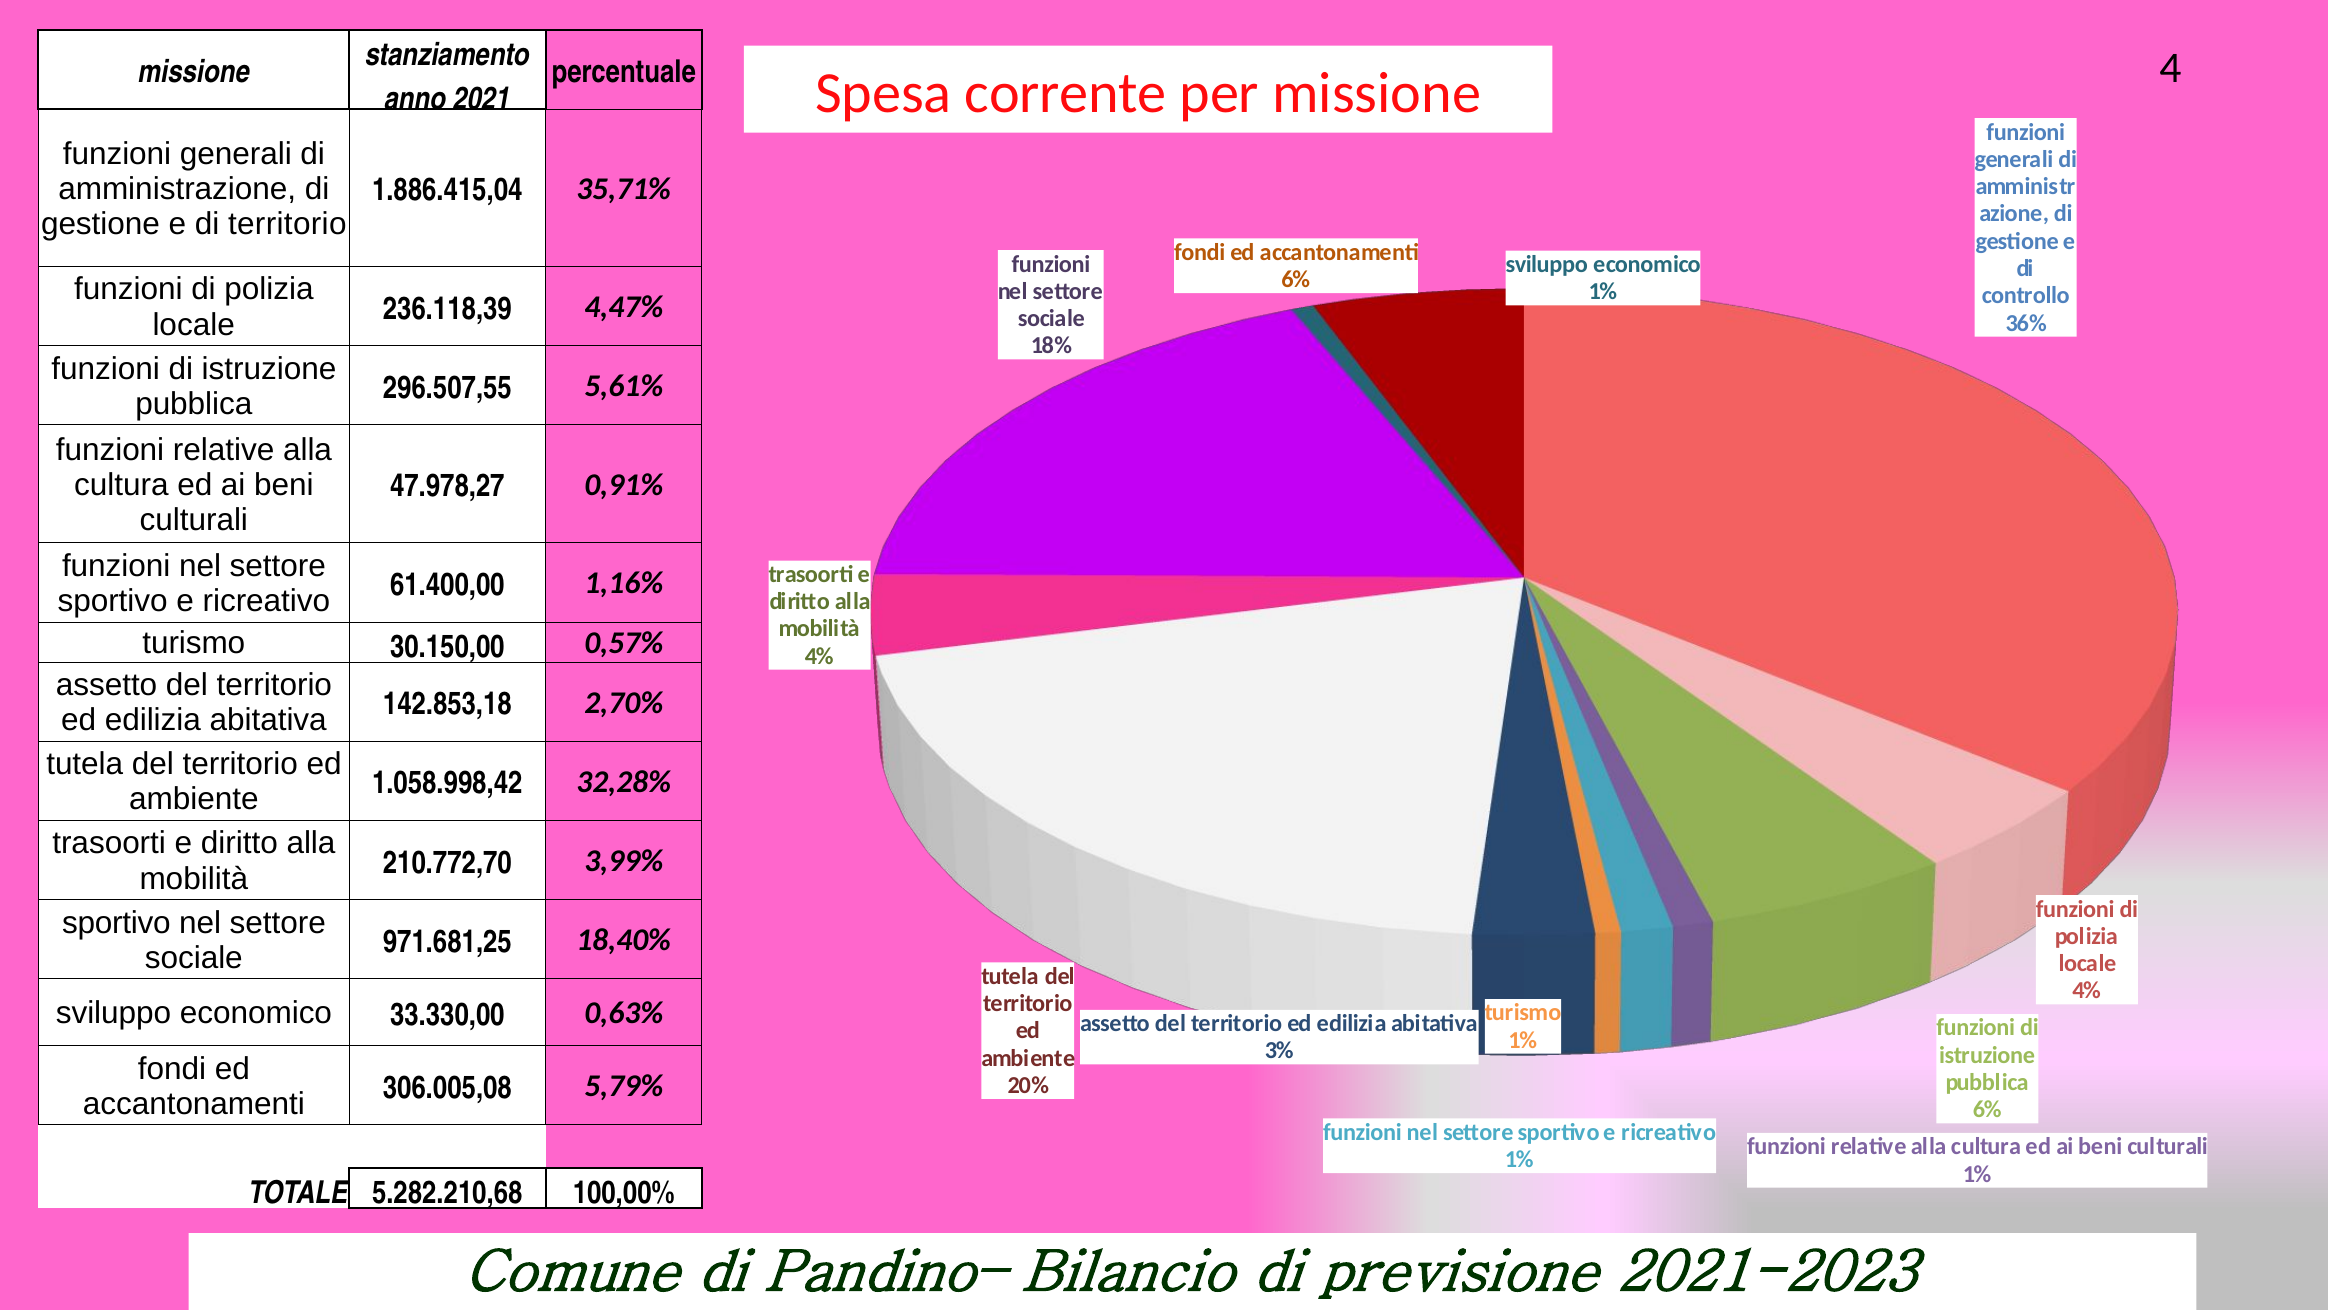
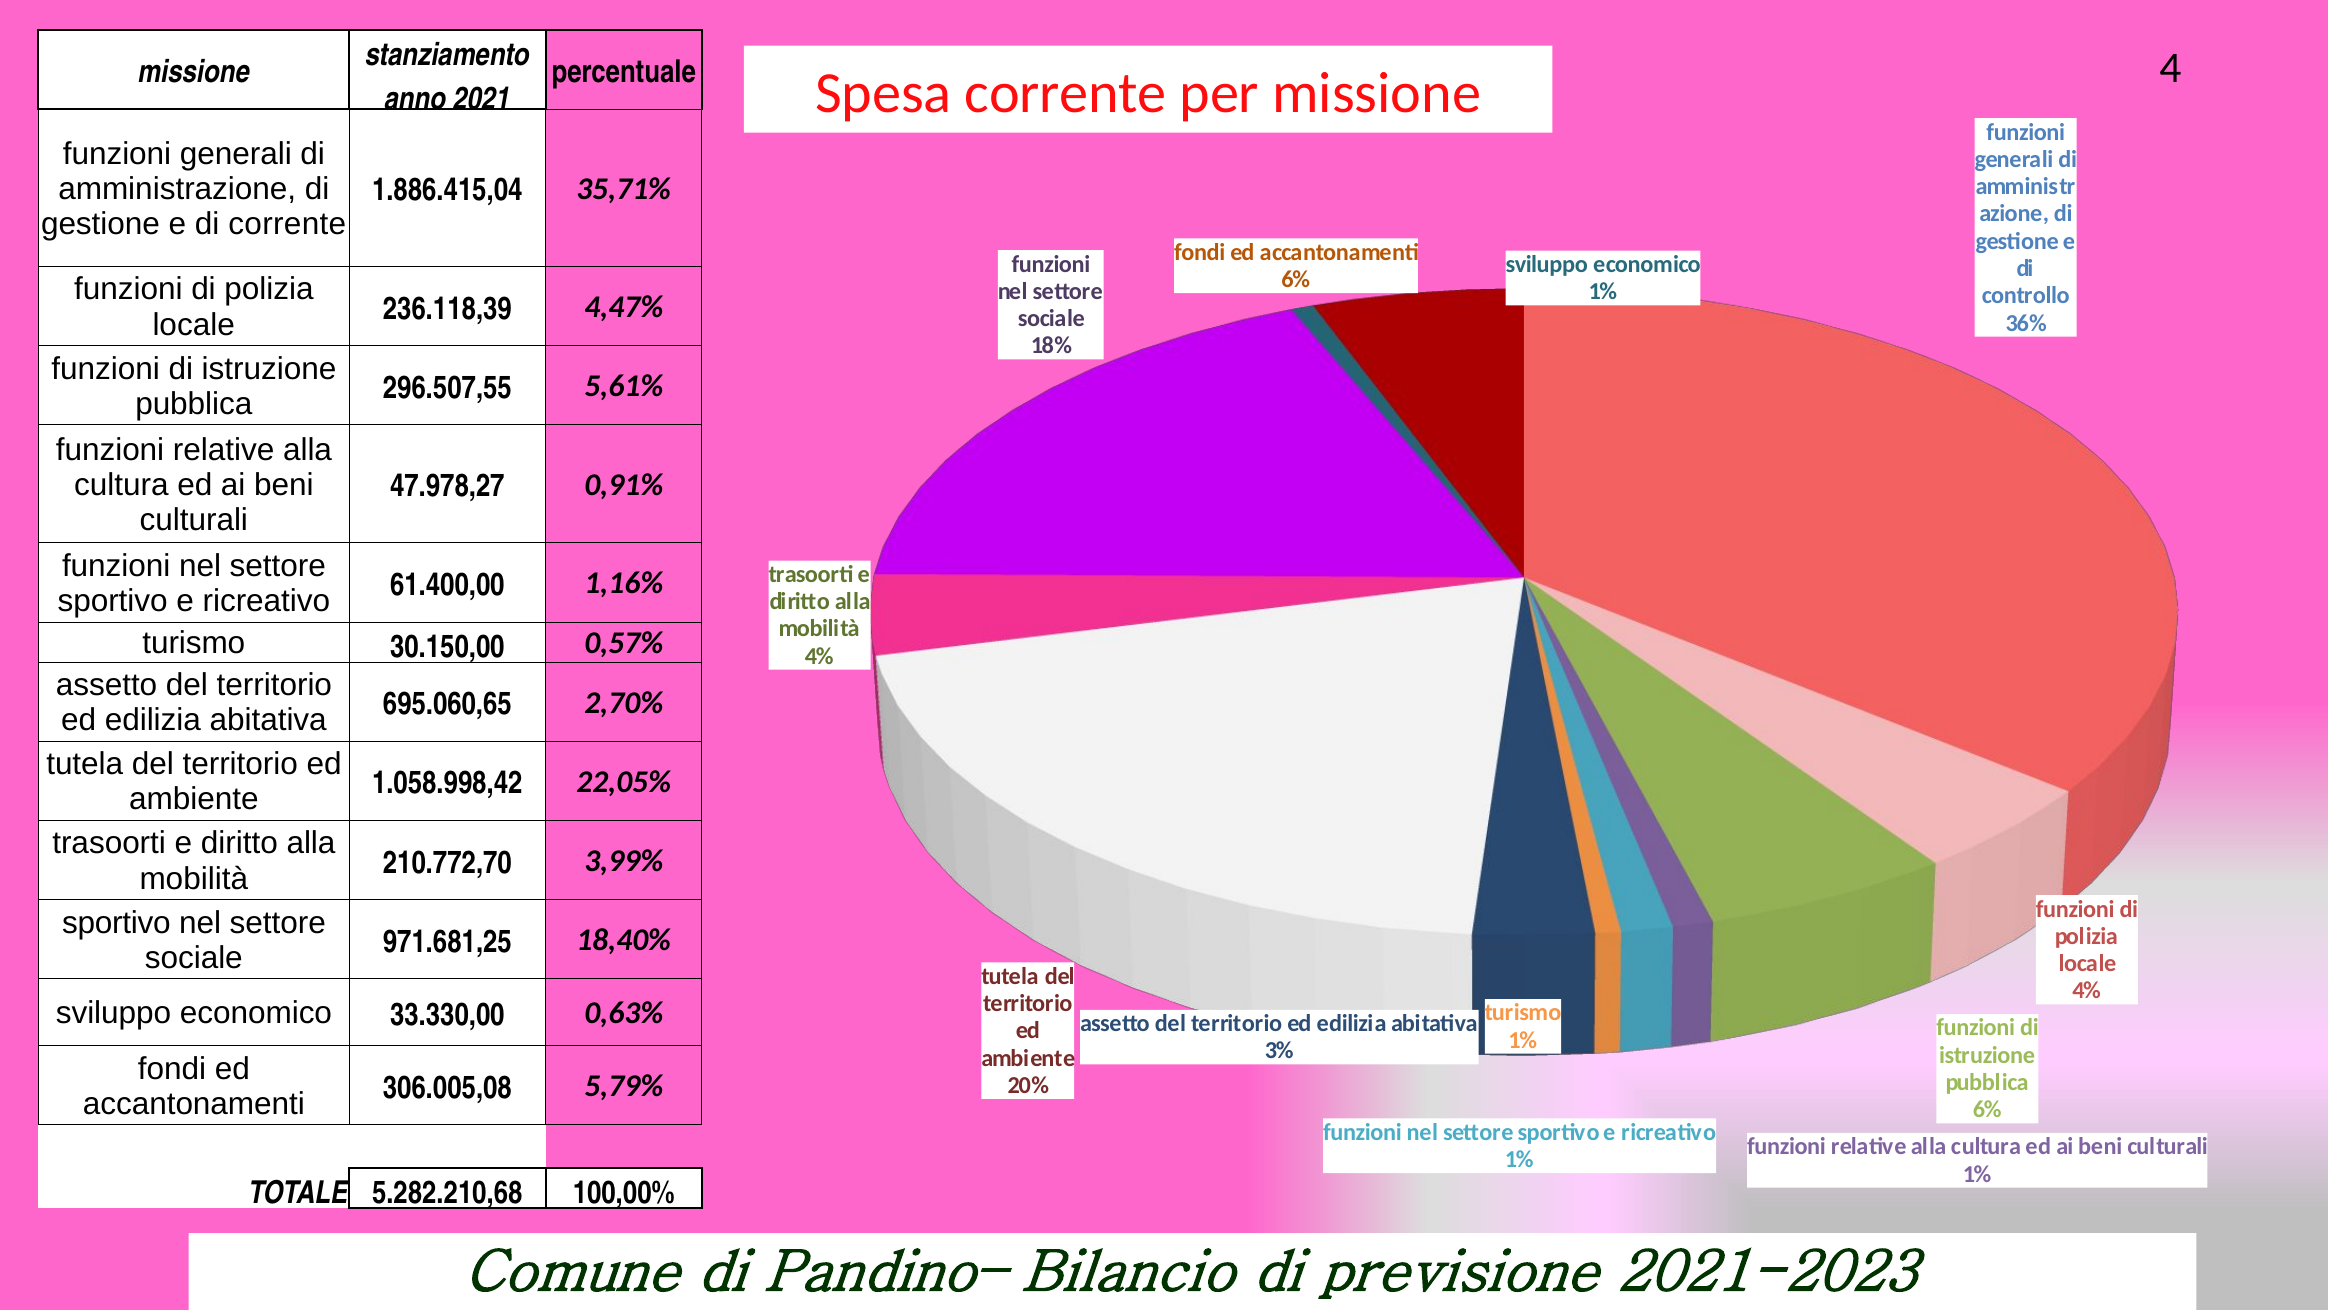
di territorio: territorio -> corrente
142.853,18: 142.853,18 -> 695.060,65
32,28%: 32,28% -> 22,05%
